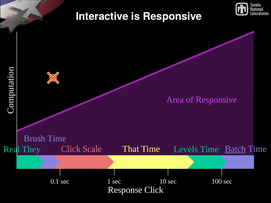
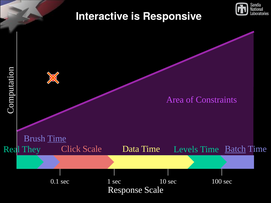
of Responsive: Responsive -> Constraints
Time at (57, 139) underline: none -> present
That: That -> Data
Response Click: Click -> Scale
